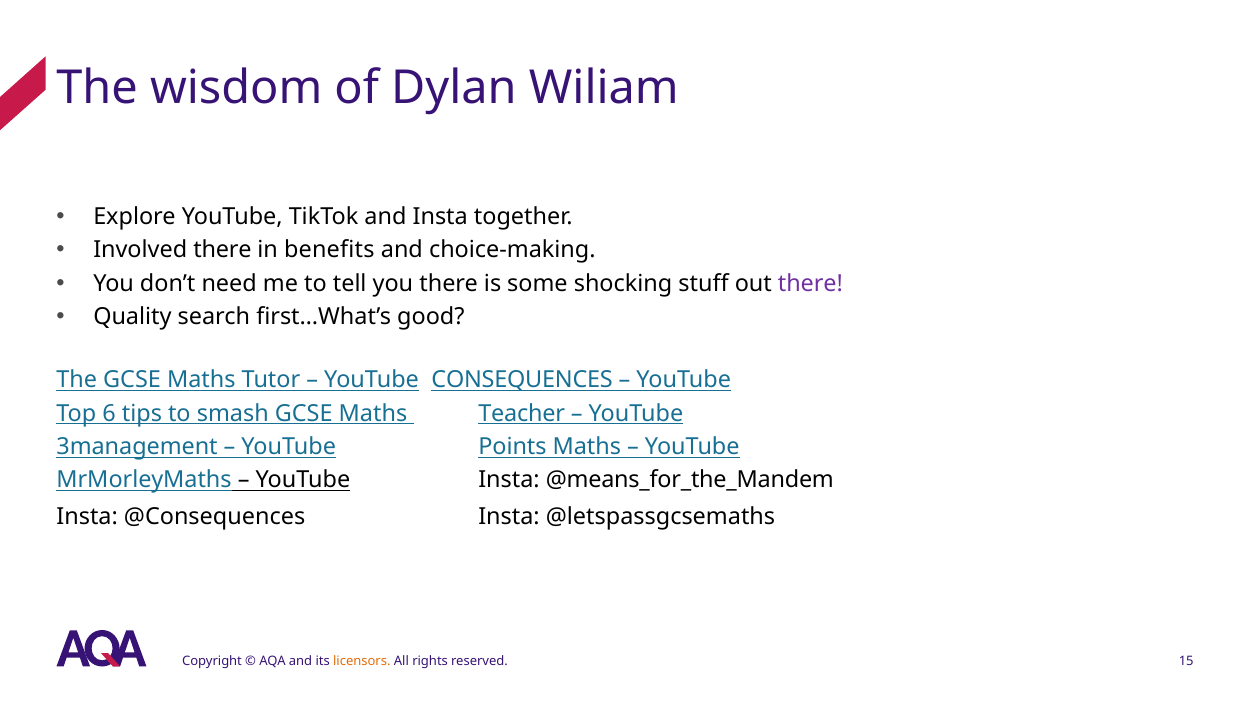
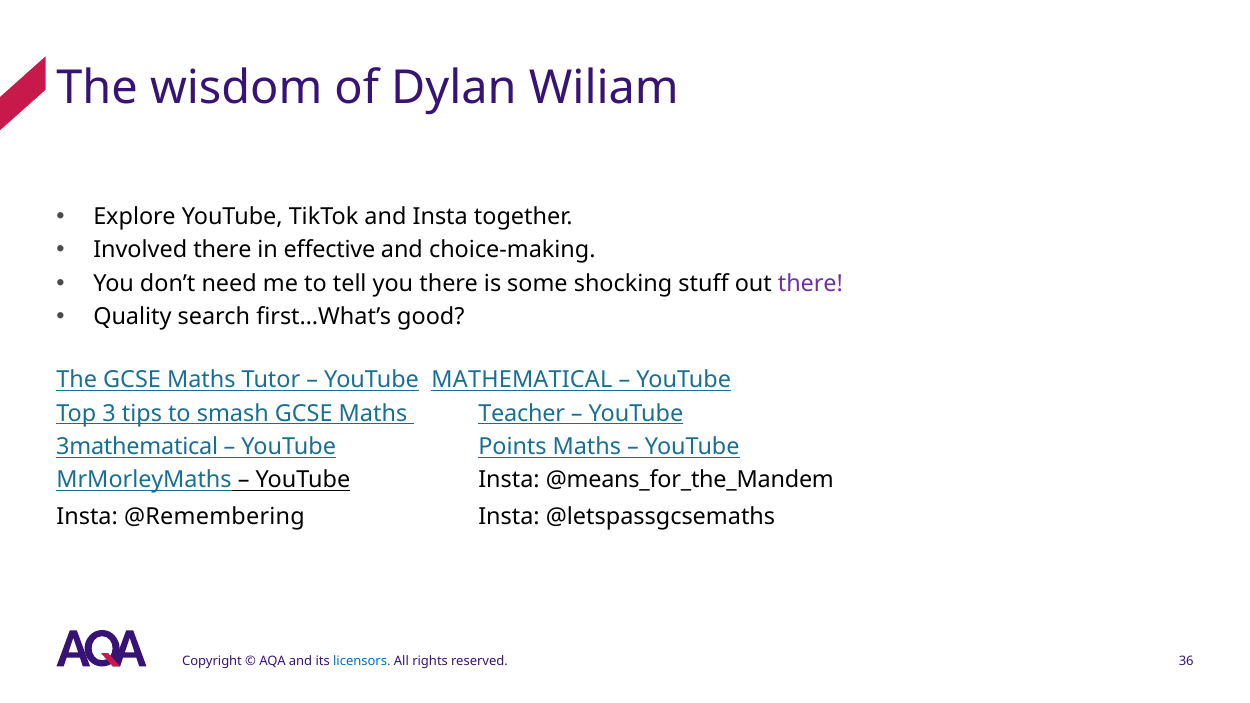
benefits: benefits -> effective
CONSEQUENCES: CONSEQUENCES -> MATHEMATICAL
6: 6 -> 3
3management: 3management -> 3mathematical
@Consequences: @Consequences -> @Remembering
licensors colour: orange -> blue
15: 15 -> 36
